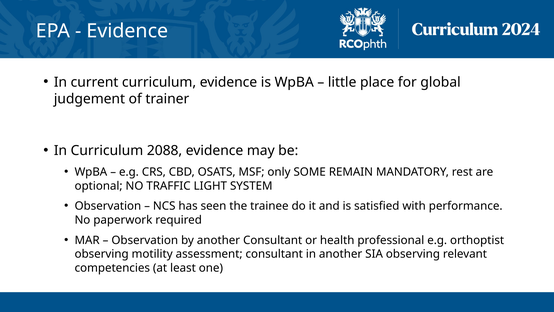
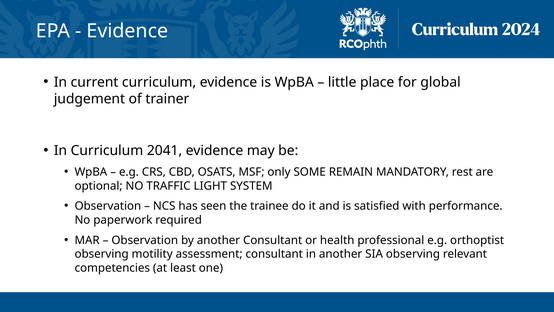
2088: 2088 -> 2041
